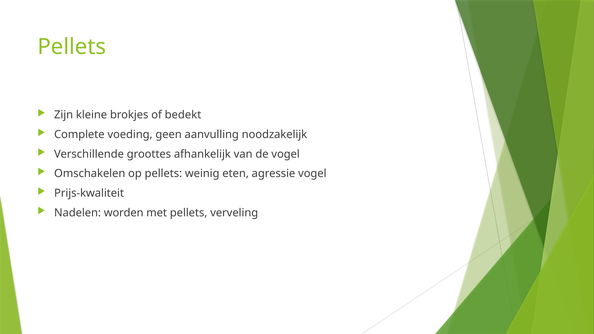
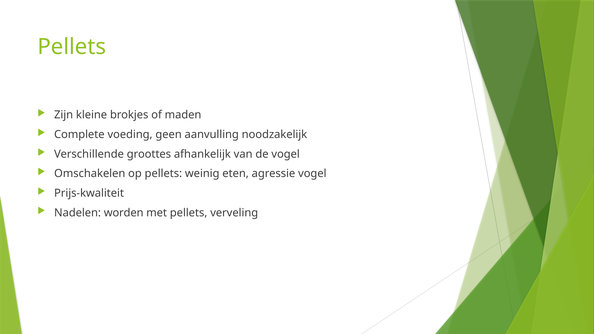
bedekt: bedekt -> maden
